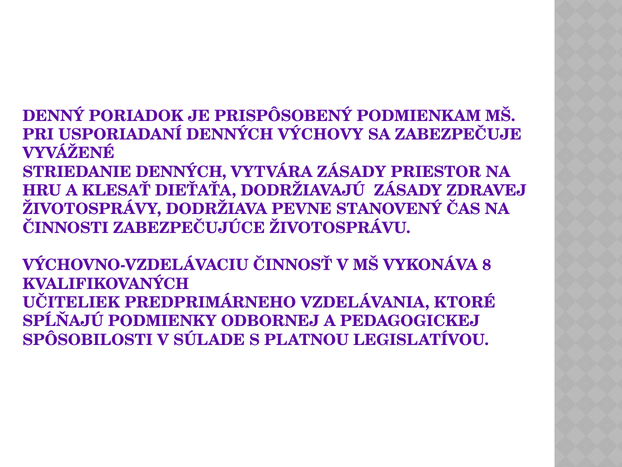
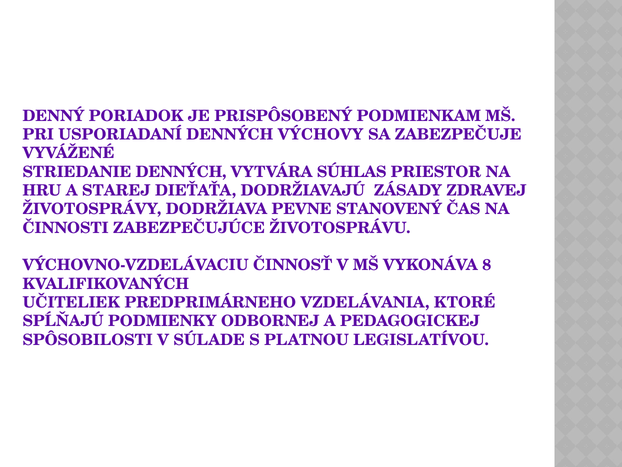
VYTVÁRA ZÁSADY: ZÁSADY -> SÚHLAS
KLESAŤ: KLESAŤ -> STAREJ
